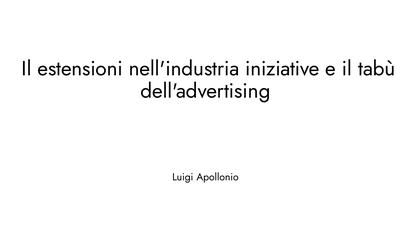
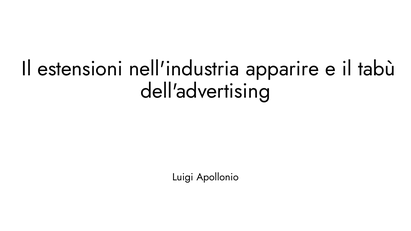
iniziative: iniziative -> apparire
